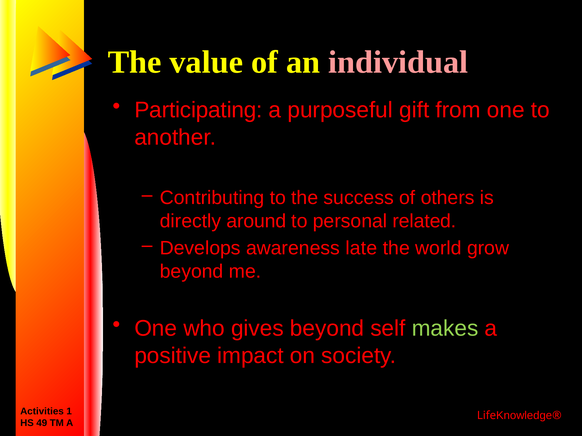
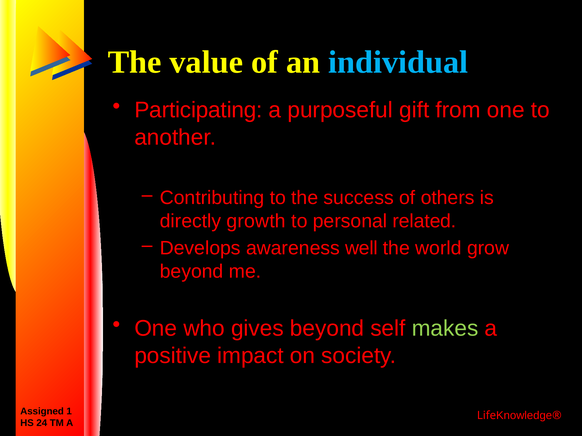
individual colour: pink -> light blue
around: around -> growth
late: late -> well
Activities: Activities -> Assigned
49: 49 -> 24
